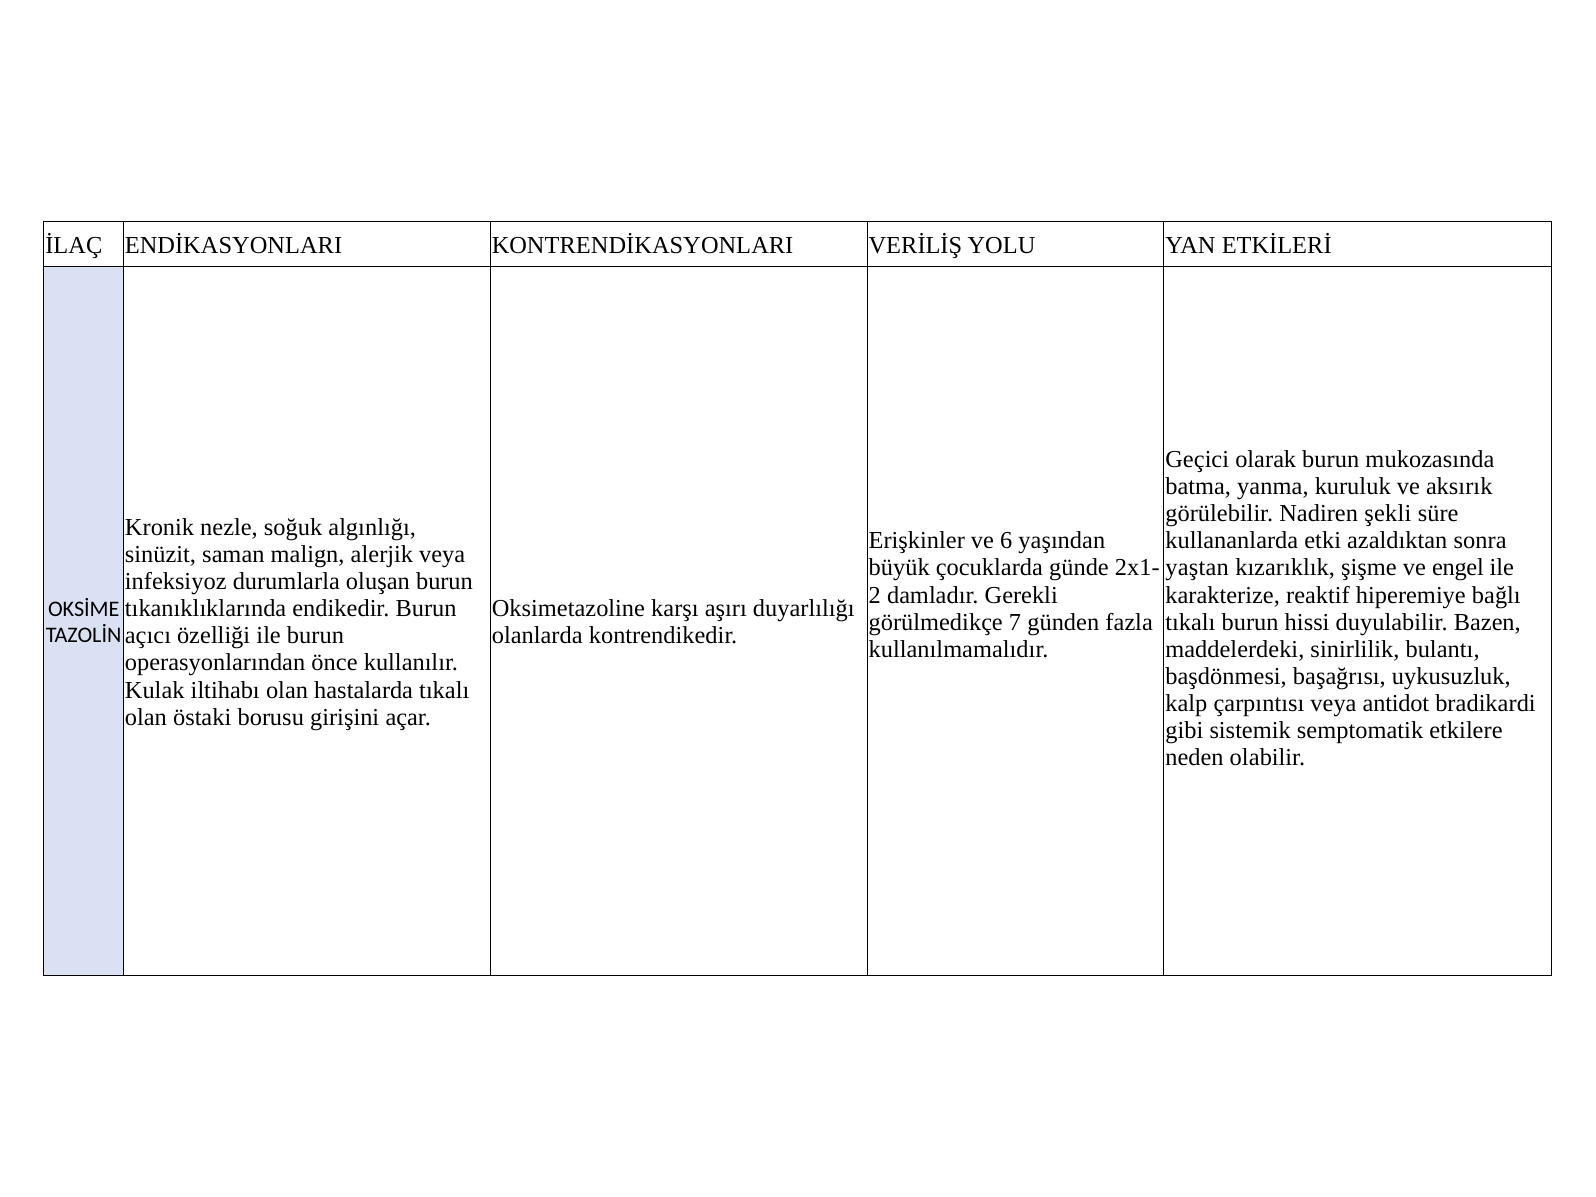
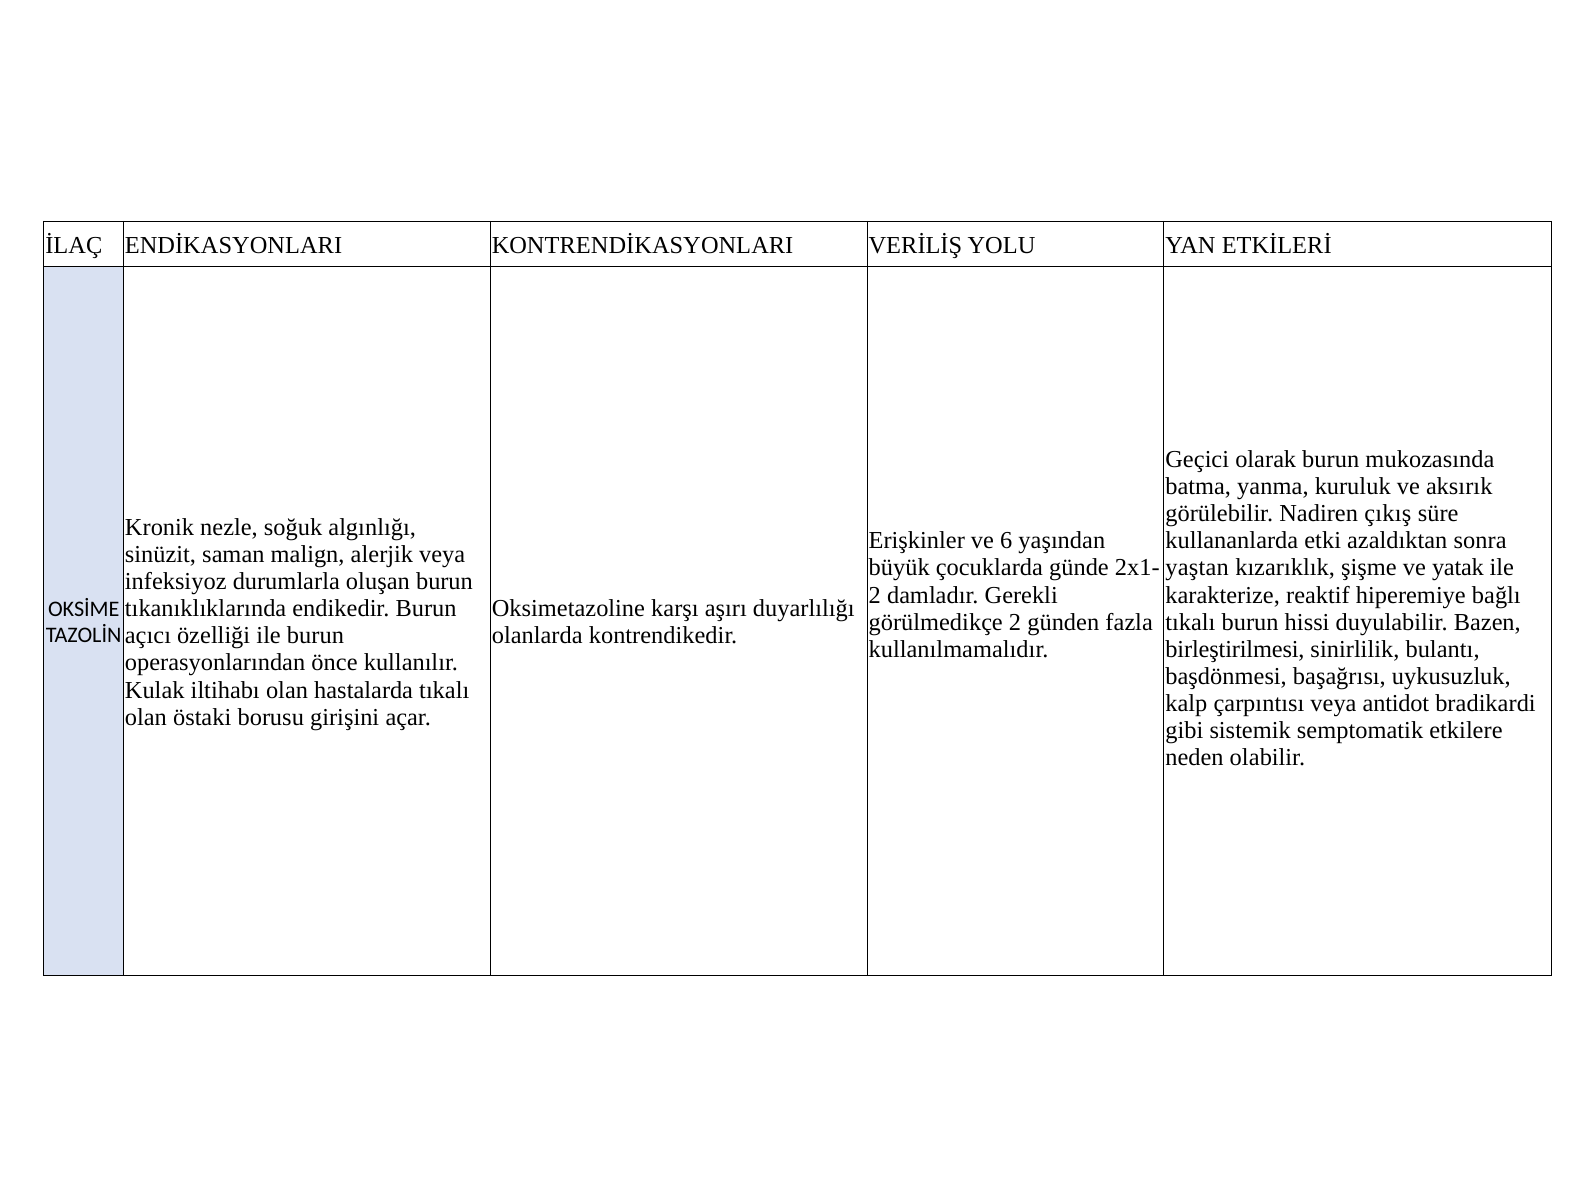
şekli: şekli -> çıkış
engel: engel -> yatak
görülmedikçe 7: 7 -> 2
maddelerdeki: maddelerdeki -> birleştirilmesi
